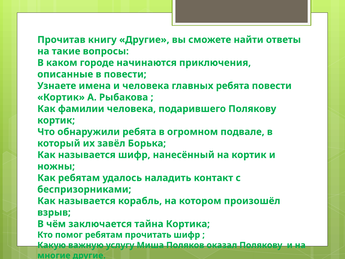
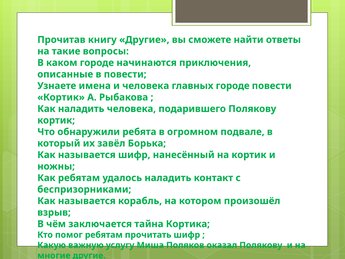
главных ребята: ребята -> городе
Как фамилии: фамилии -> наладить
